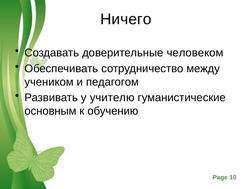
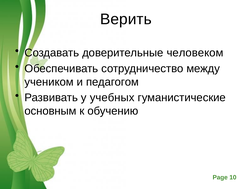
Ничего: Ничего -> Верить
учителю: учителю -> учебных
